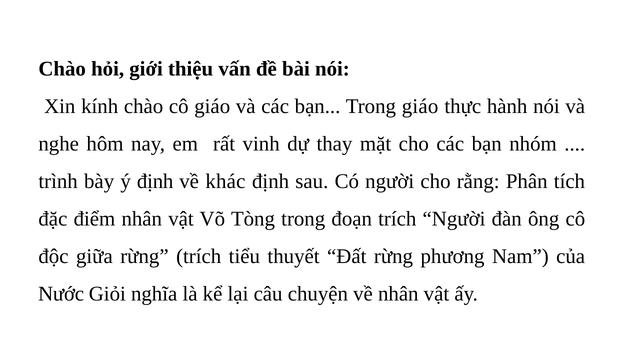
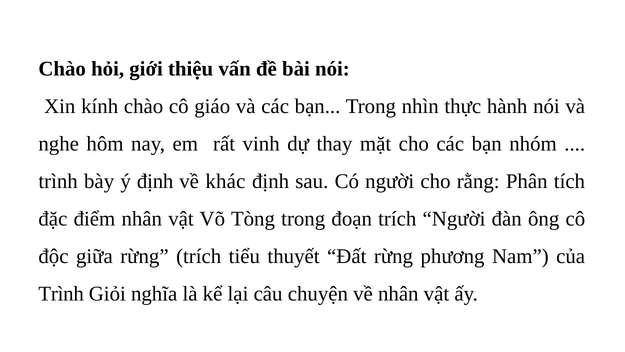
Trong giáo: giáo -> nhìn
Nước at (61, 294): Nước -> Trình
